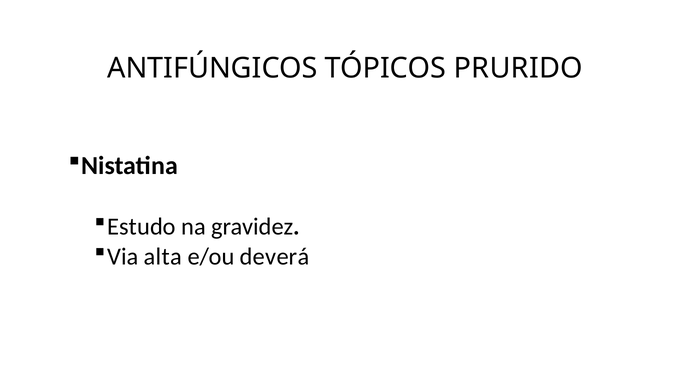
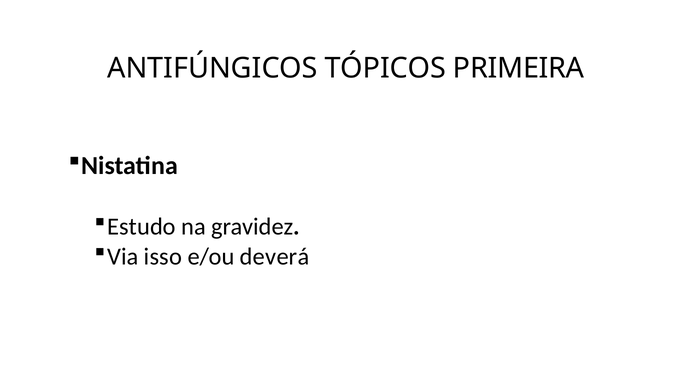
PRURIDO: PRURIDO -> PRIMEIRA
alta: alta -> isso
